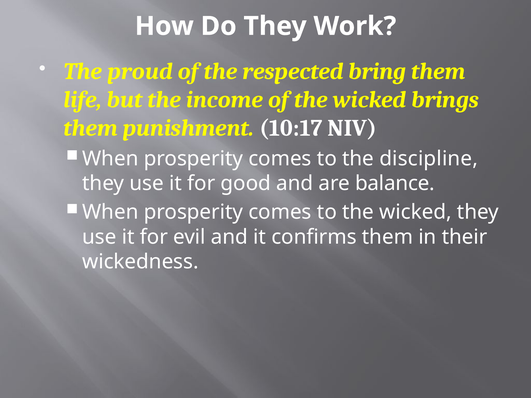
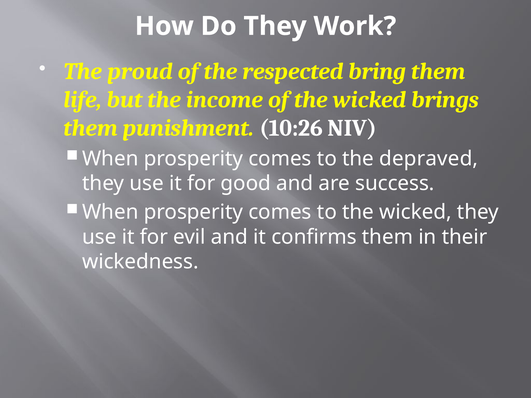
10:17: 10:17 -> 10:26
discipline: discipline -> depraved
balance: balance -> success
